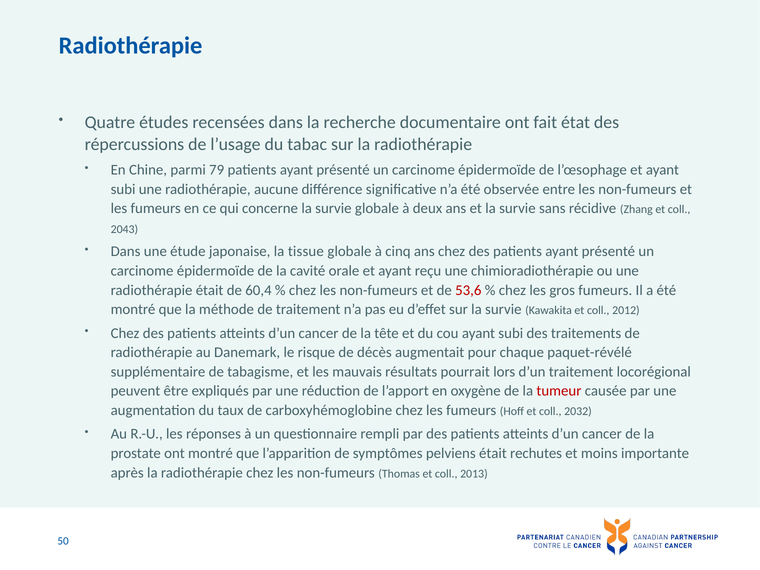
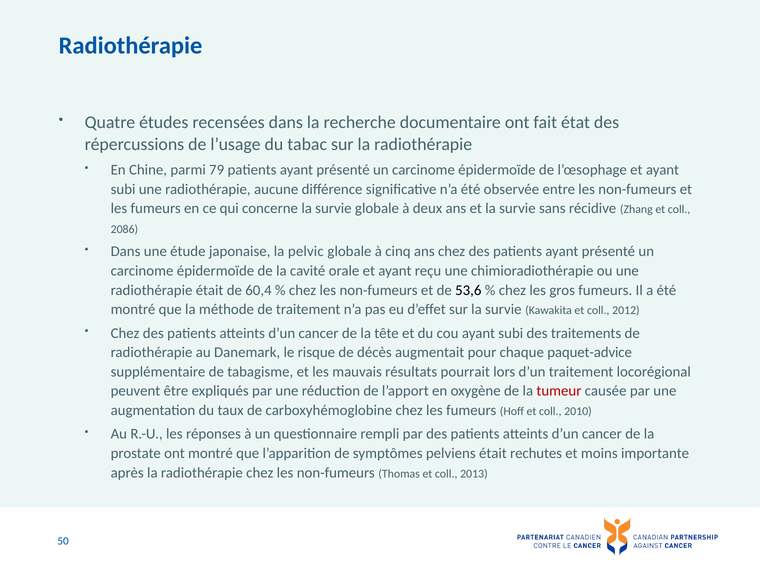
2043: 2043 -> 2086
tissue: tissue -> pelvic
53,6 colour: red -> black
paquet-révélé: paquet-révélé -> paquet-advice
2032: 2032 -> 2010
